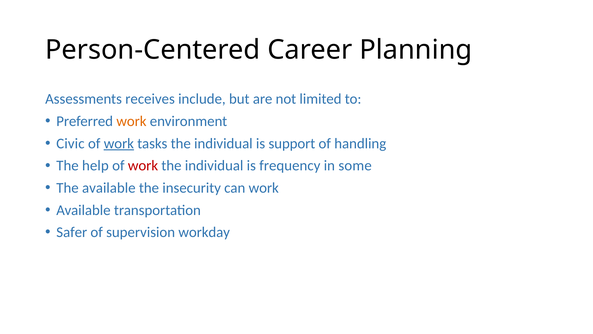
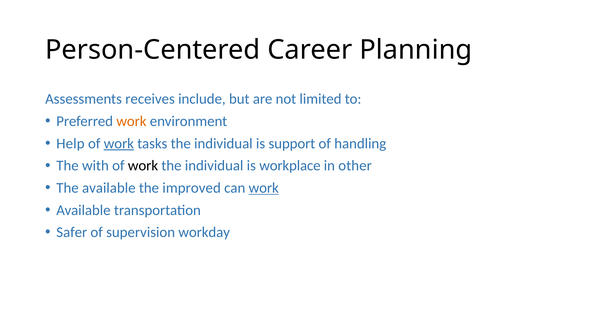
Civic: Civic -> Help
help: help -> with
work at (143, 165) colour: red -> black
frequency: frequency -> workplace
some: some -> other
insecurity: insecurity -> improved
work at (264, 188) underline: none -> present
